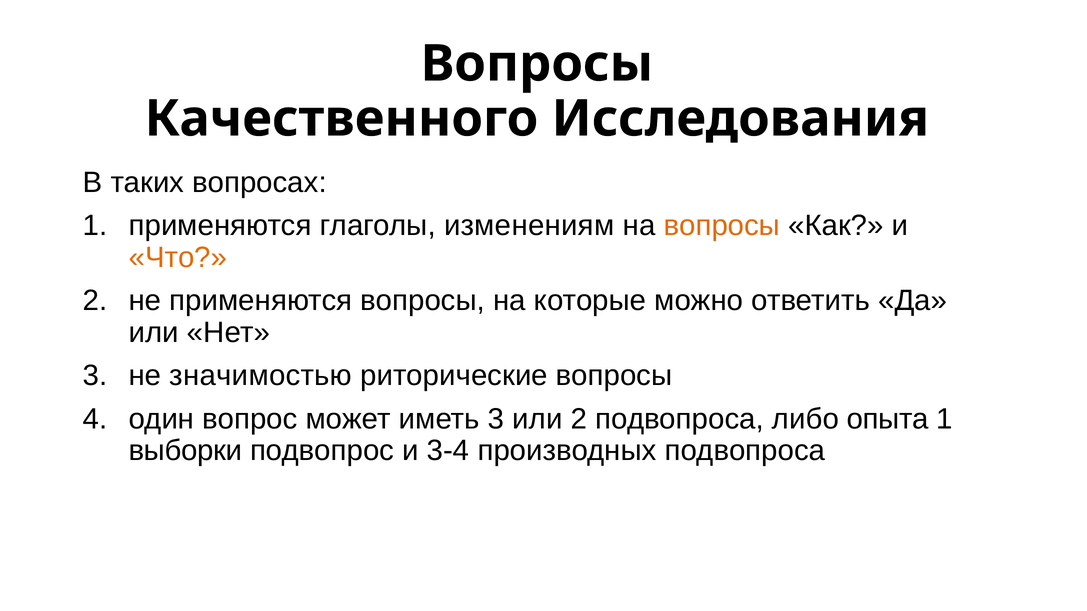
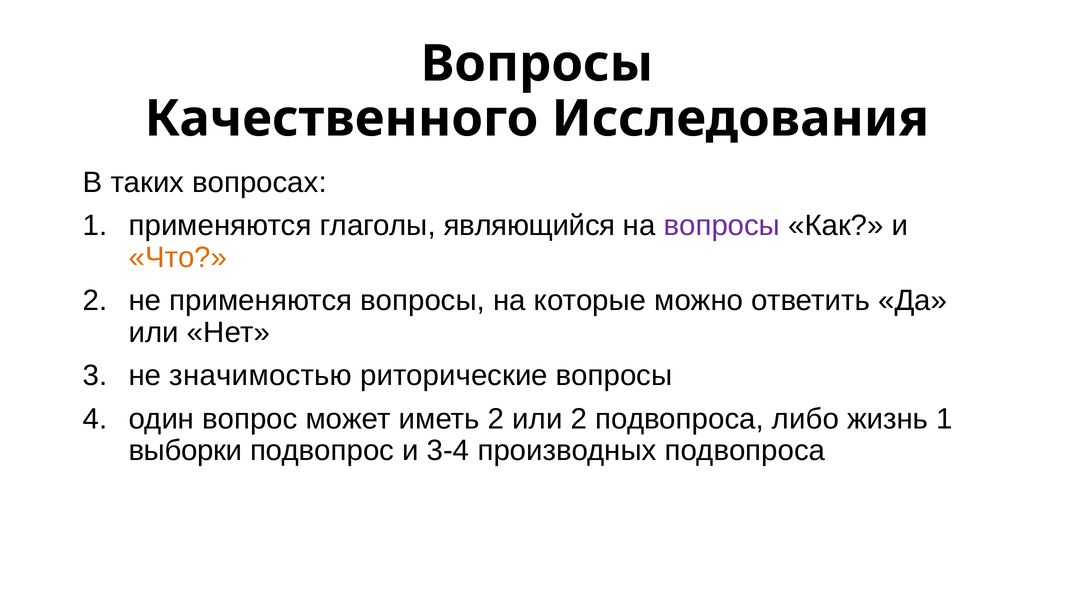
изменениям: изменениям -> являющийся
вопросы at (722, 226) colour: orange -> purple
иметь 3: 3 -> 2
опыта: опыта -> жизнь
